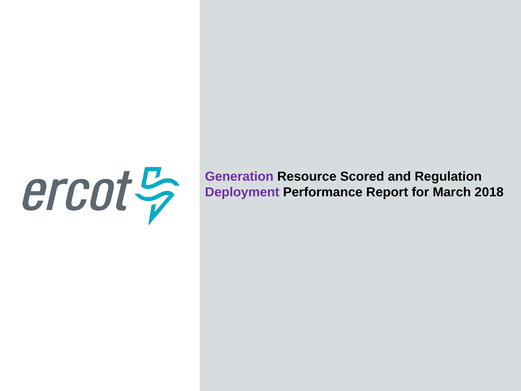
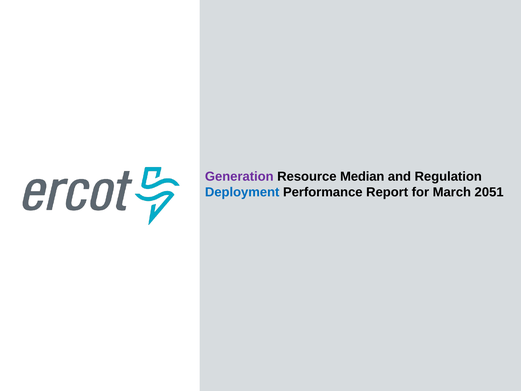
Scored: Scored -> Median
Deployment colour: purple -> blue
2018: 2018 -> 2051
